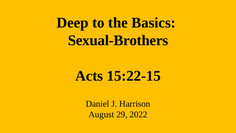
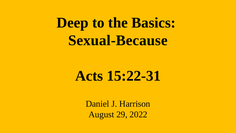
Sexual-Brothers: Sexual-Brothers -> Sexual-Because
15:22-15: 15:22-15 -> 15:22-31
